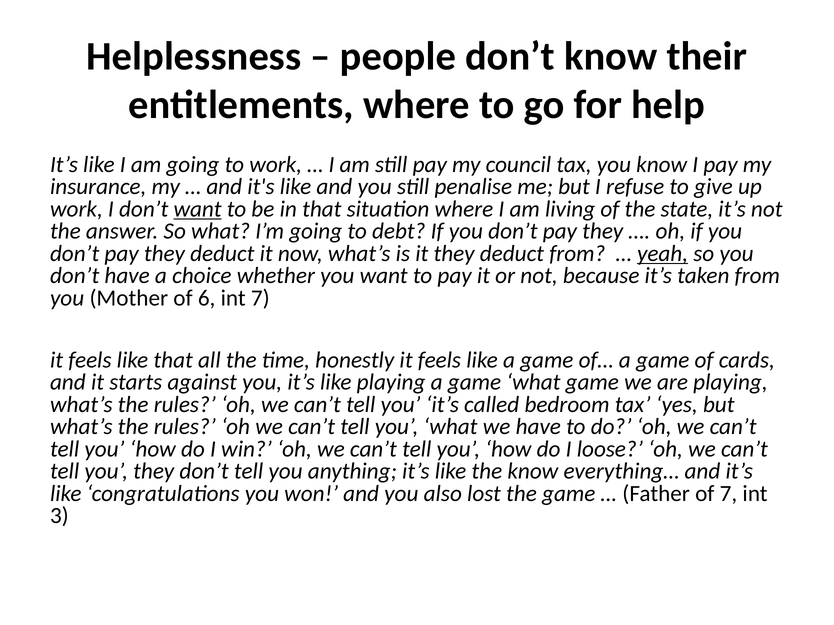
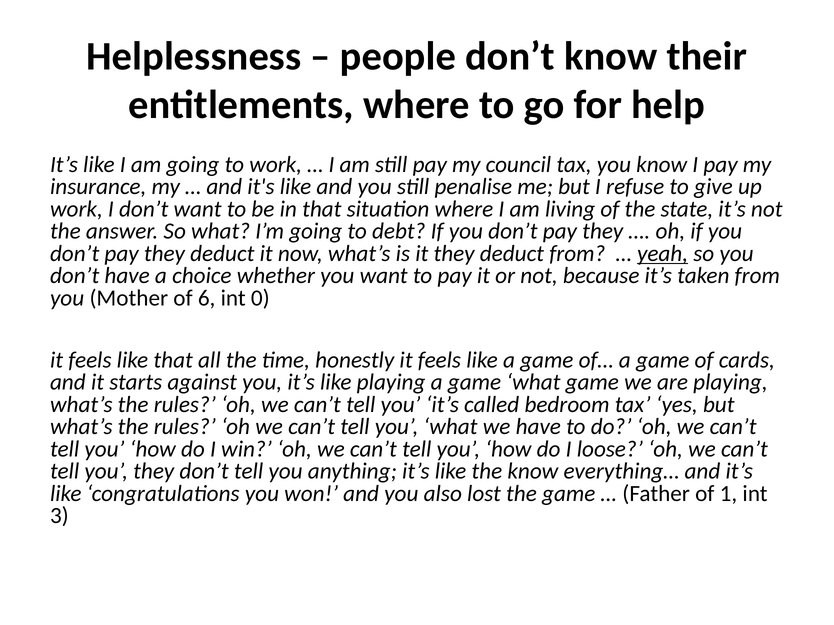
want at (198, 209) underline: present -> none
int 7: 7 -> 0
of 7: 7 -> 1
